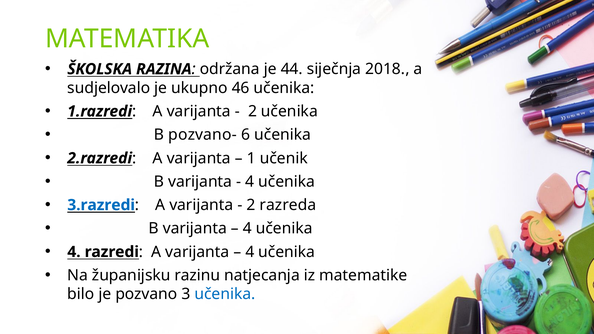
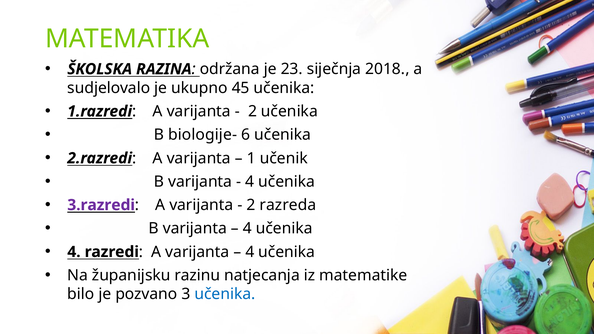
44: 44 -> 23
46: 46 -> 45
pozvano-: pozvano- -> biologije-
3.razredi colour: blue -> purple
